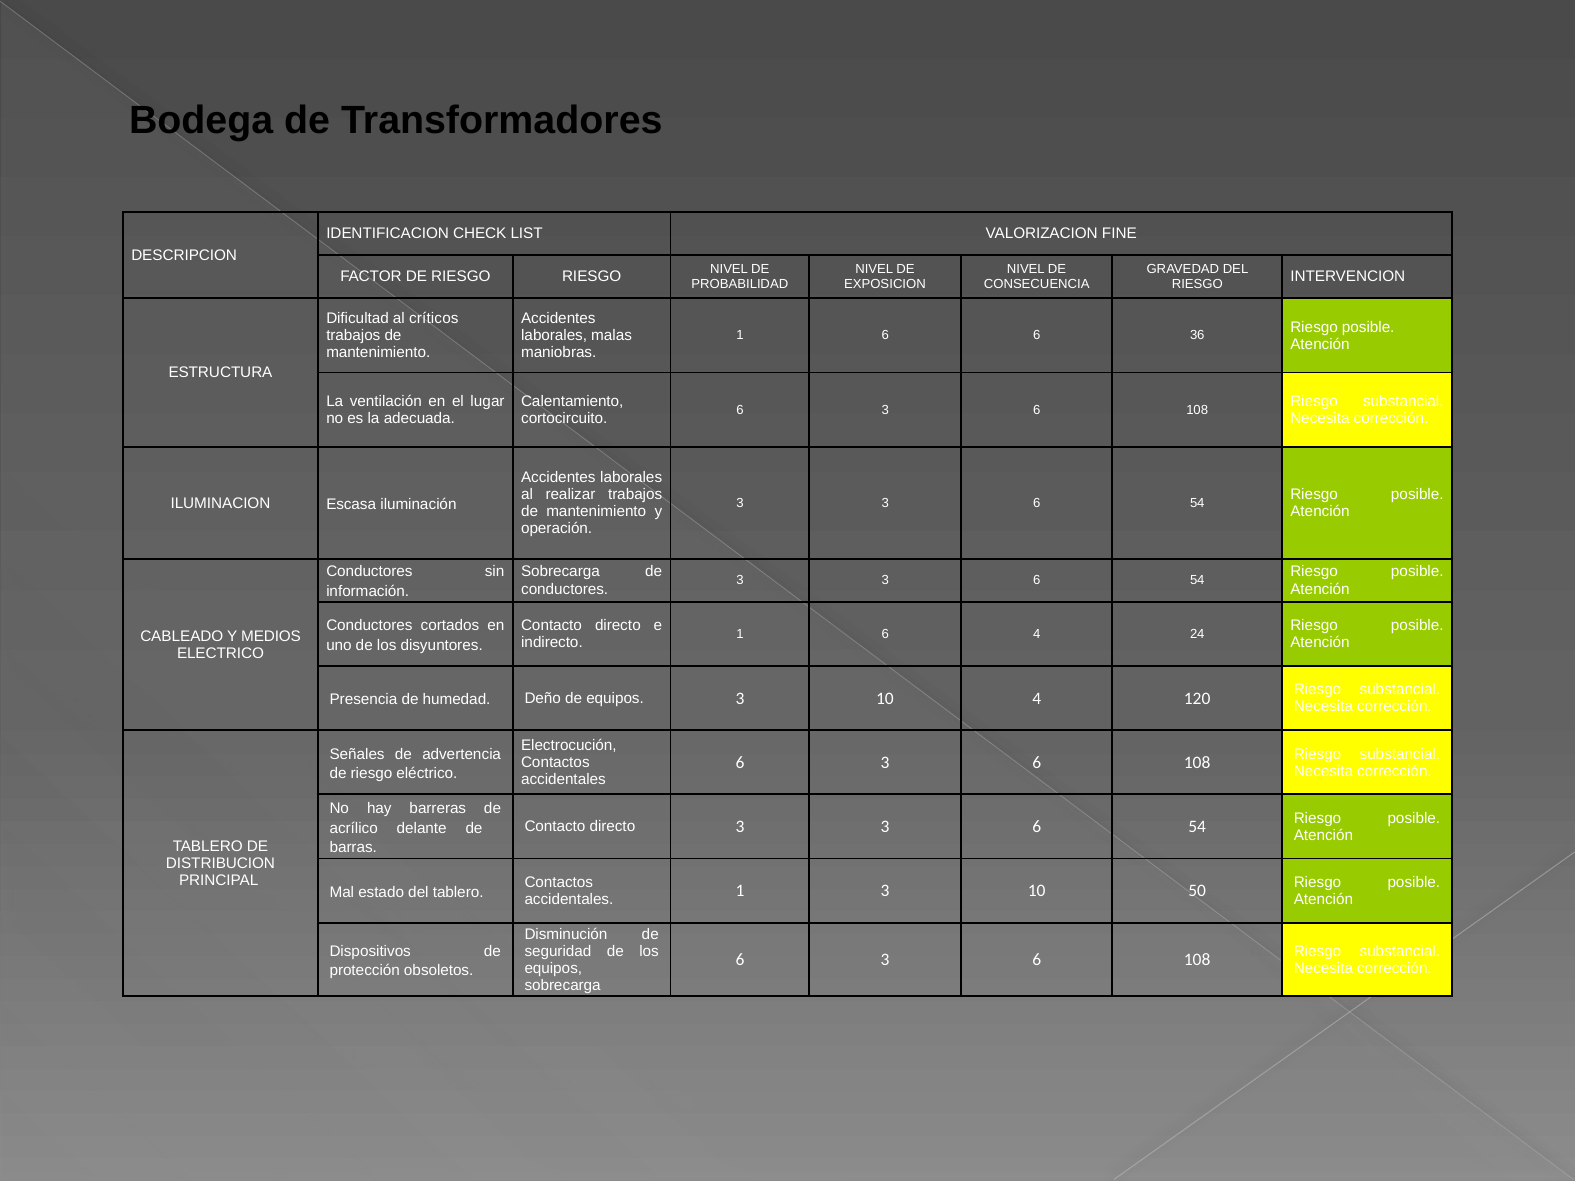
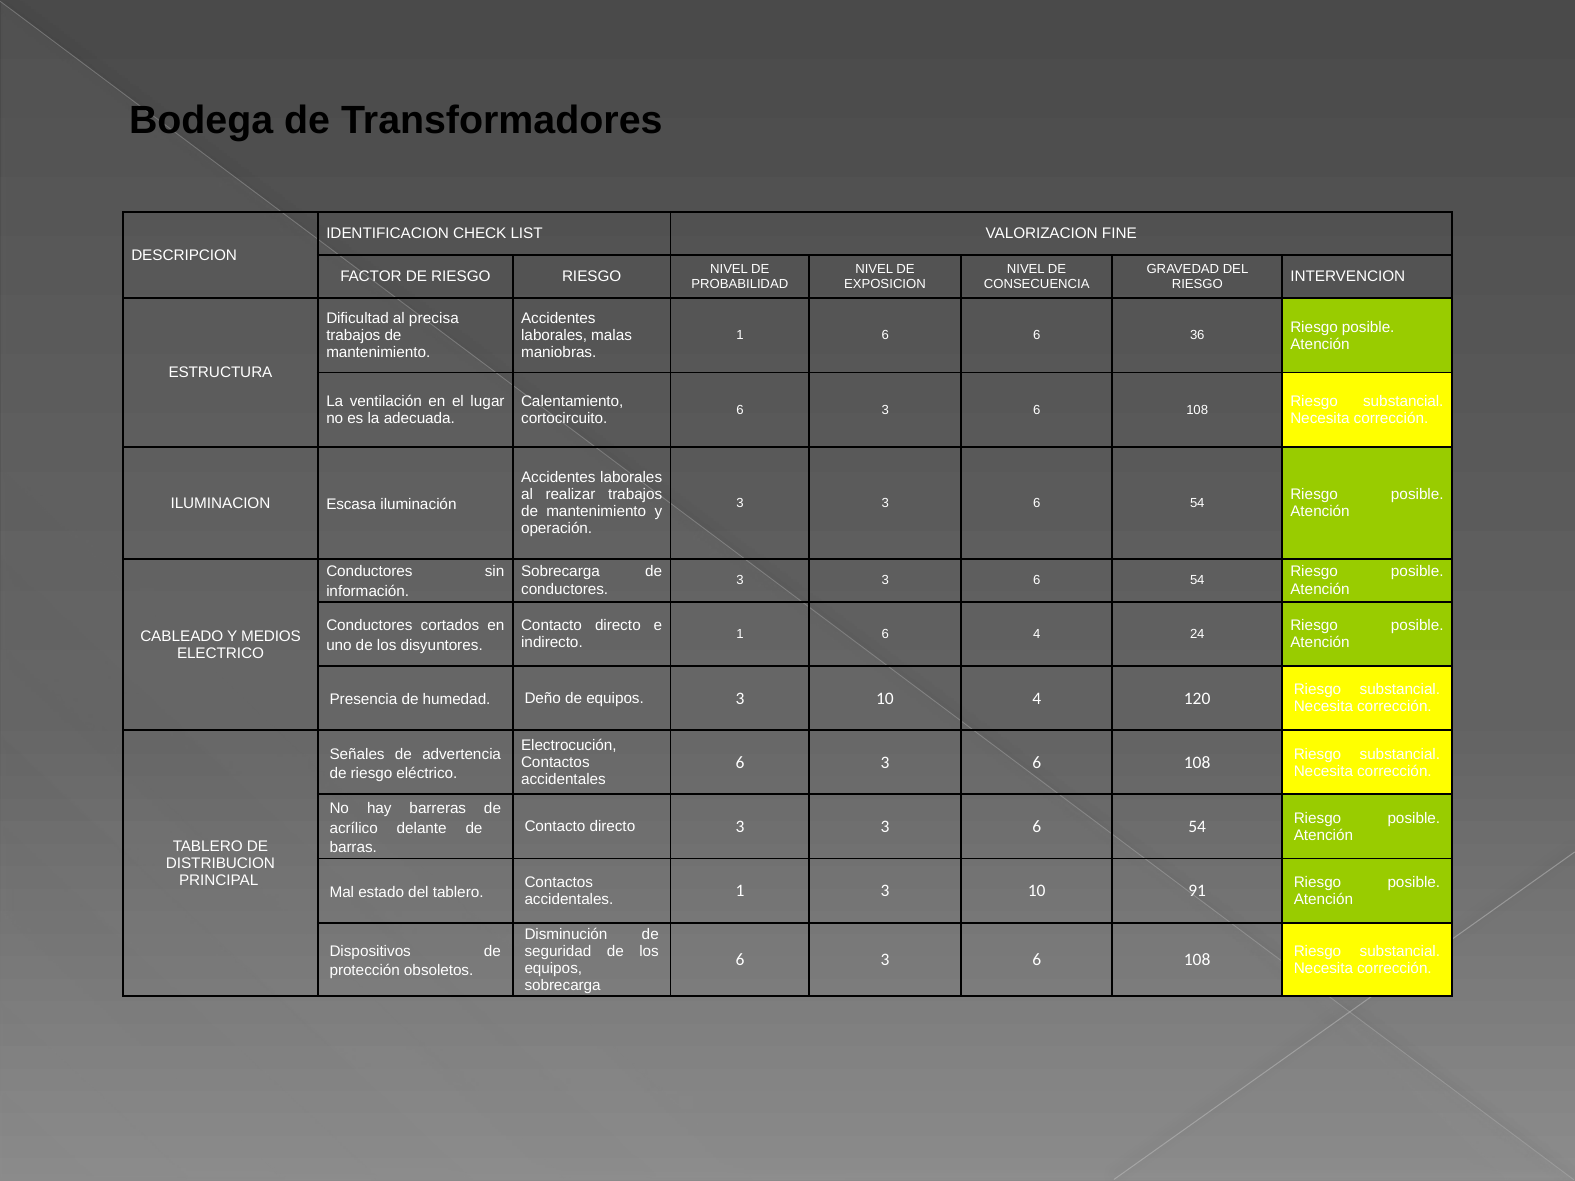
críticos: críticos -> precisa
50: 50 -> 91
